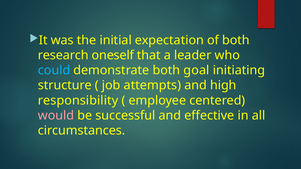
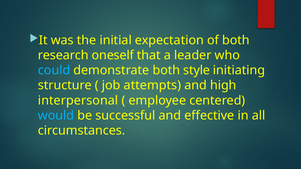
goal: goal -> style
responsibility: responsibility -> interpersonal
would colour: pink -> light blue
